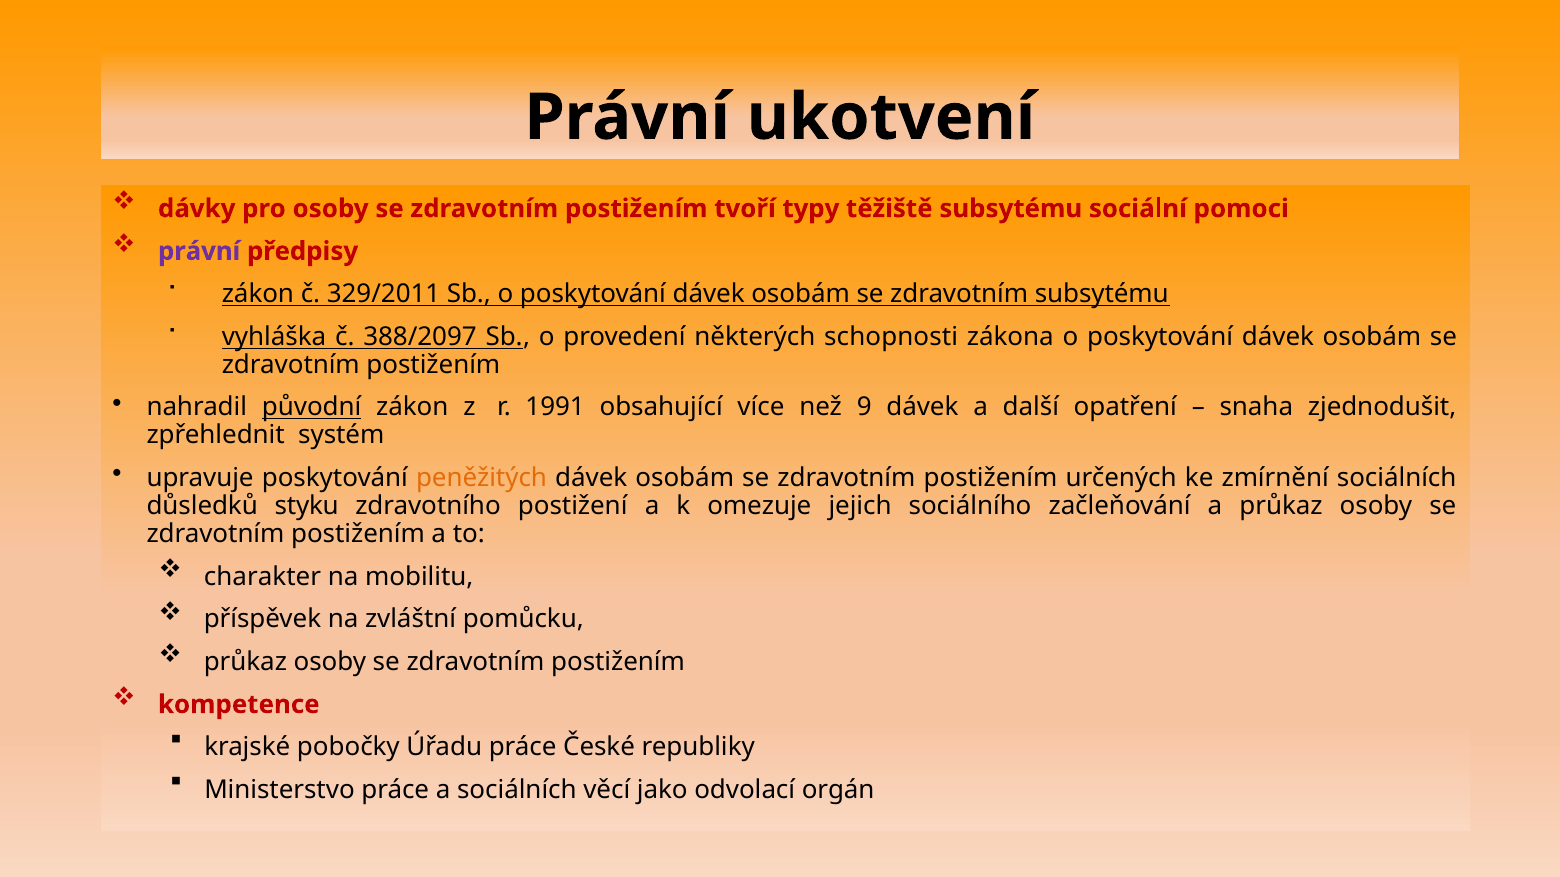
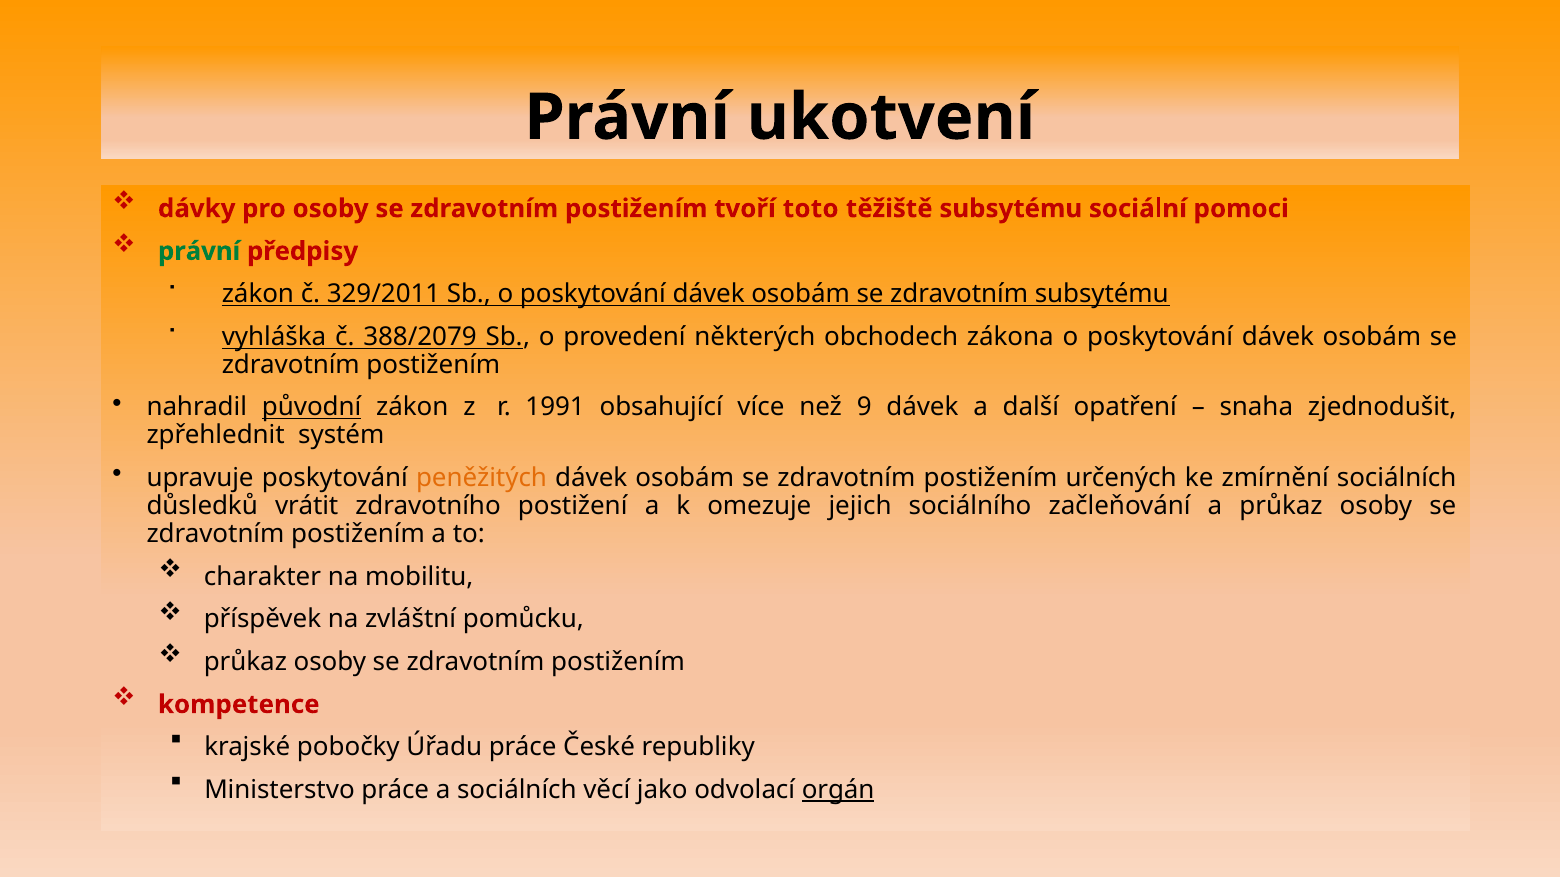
typy: typy -> toto
právní at (199, 251) colour: purple -> green
388/2097: 388/2097 -> 388/2079
schopnosti: schopnosti -> obchodech
styku: styku -> vrátit
orgán underline: none -> present
